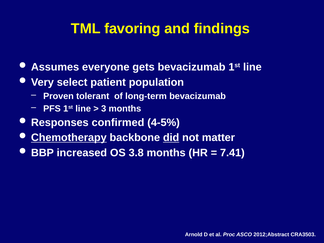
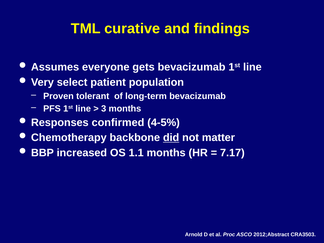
favoring: favoring -> curative
Chemotherapy underline: present -> none
3.8: 3.8 -> 1.1
7.41: 7.41 -> 7.17
